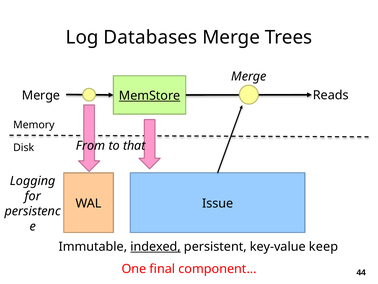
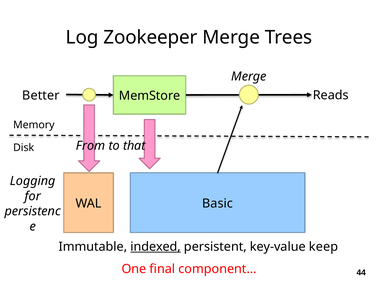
Databases: Databases -> Zookeeper
Merge at (41, 95): Merge -> Better
MemStore underline: present -> none
Issue: Issue -> Basic
